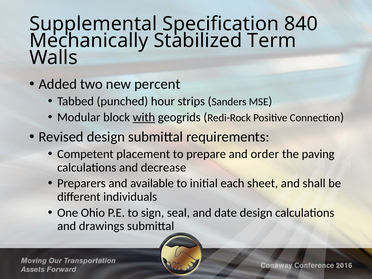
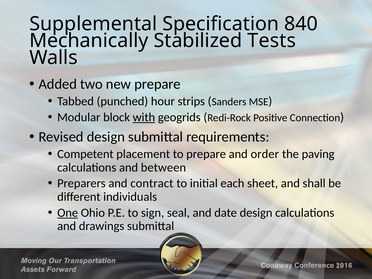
Term: Term -> Tests
new percent: percent -> prepare
decrease: decrease -> between
available: available -> contract
One underline: none -> present
